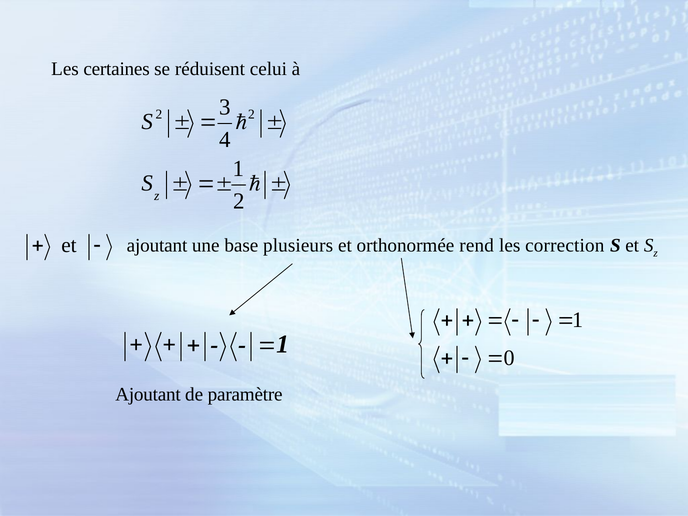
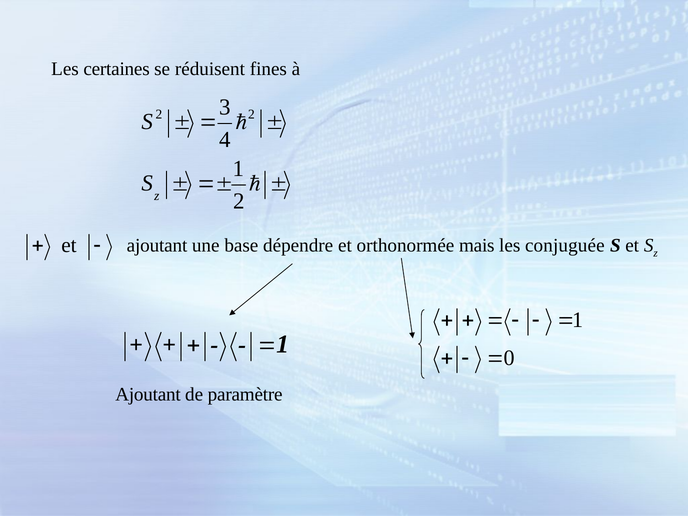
celui: celui -> fines
plusieurs: plusieurs -> dépendre
rend: rend -> mais
correction: correction -> conjuguée
